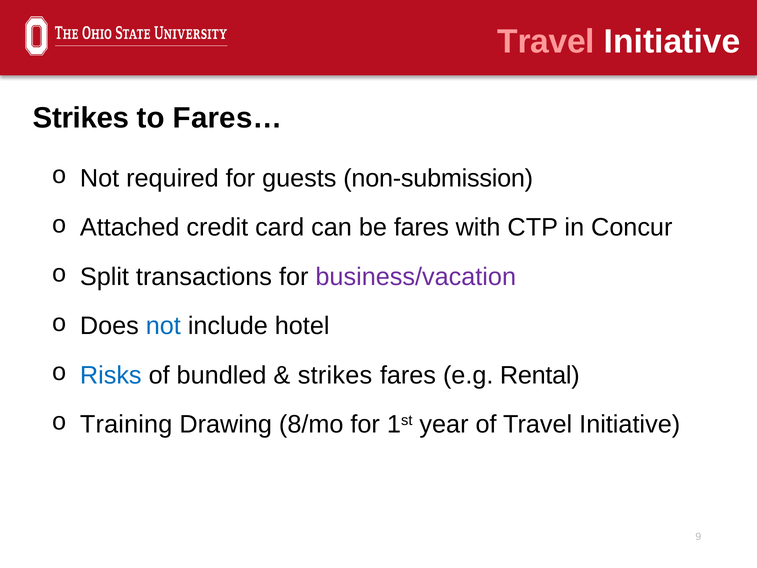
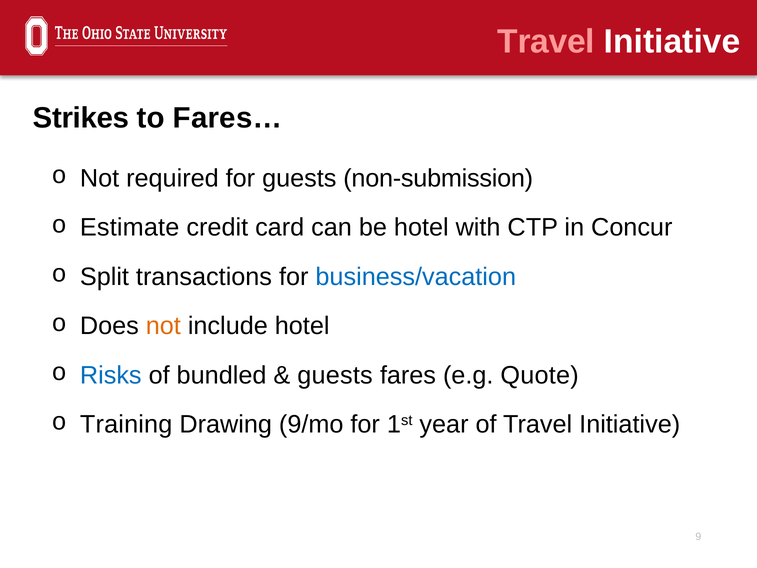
Attached: Attached -> Estimate
be fares: fares -> hotel
business/vacation colour: purple -> blue
not at (163, 326) colour: blue -> orange
strikes at (335, 375): strikes -> guests
Rental: Rental -> Quote
8/mo: 8/mo -> 9/mo
